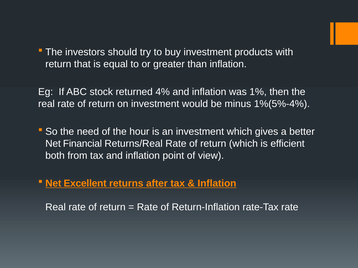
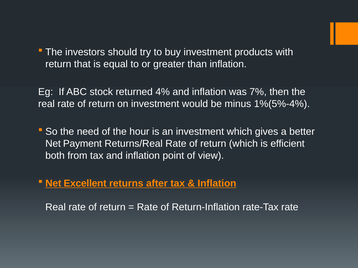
1%: 1% -> 7%
Financial: Financial -> Payment
